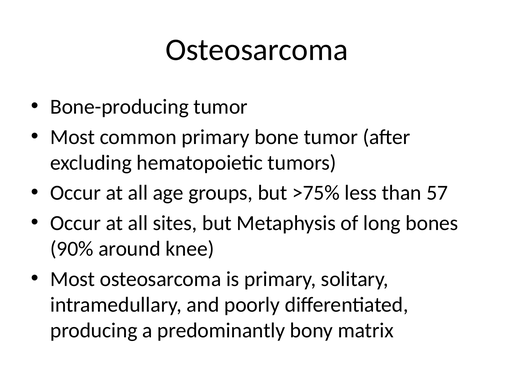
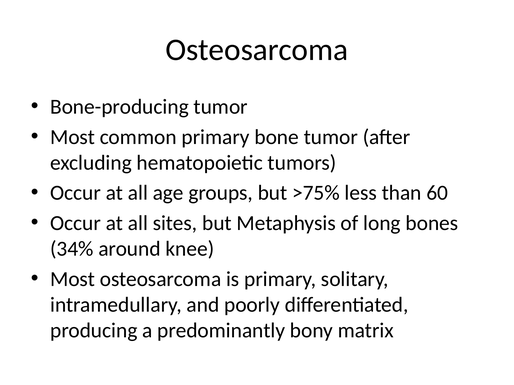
57: 57 -> 60
90%: 90% -> 34%
